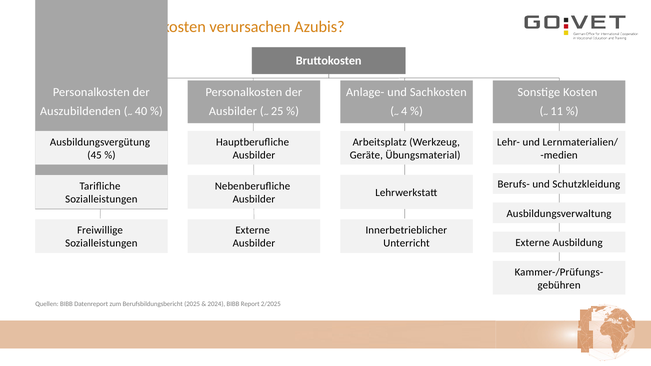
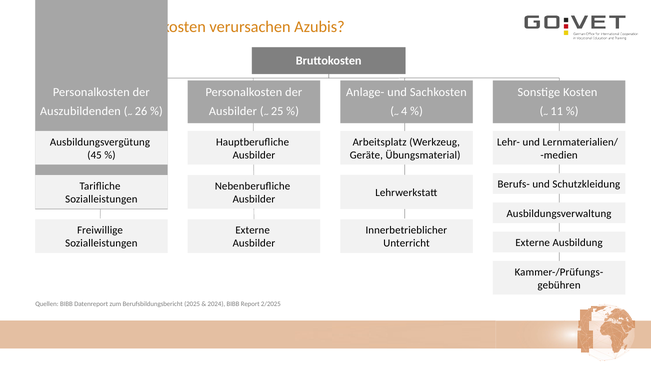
40: 40 -> 26
